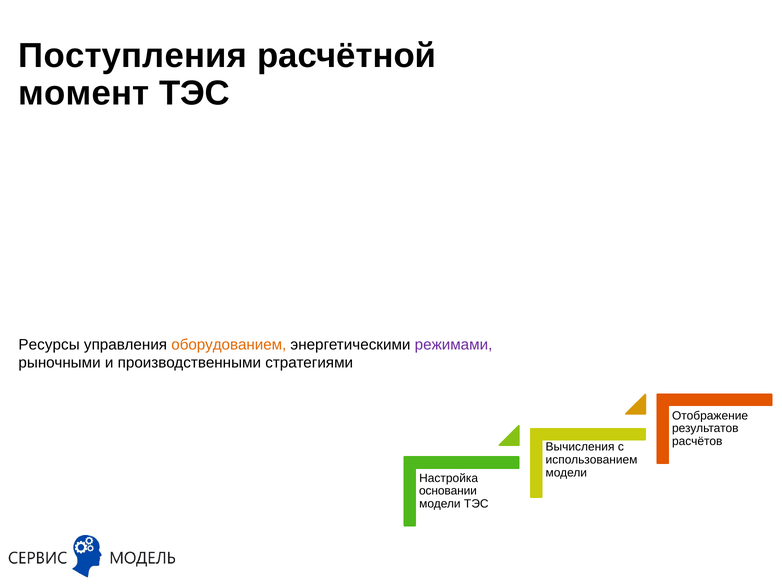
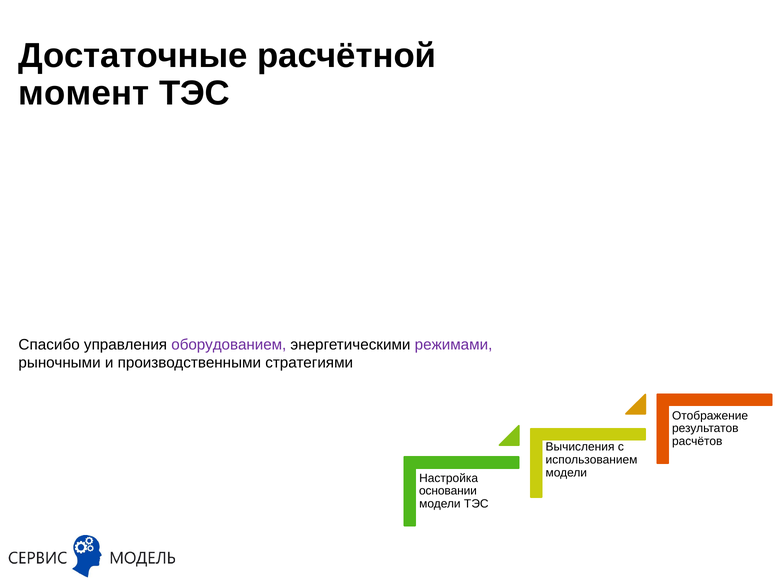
Поступления: Поступления -> Достаточные
Ресурсы: Ресурсы -> Спасибо
оборудованием colour: orange -> purple
